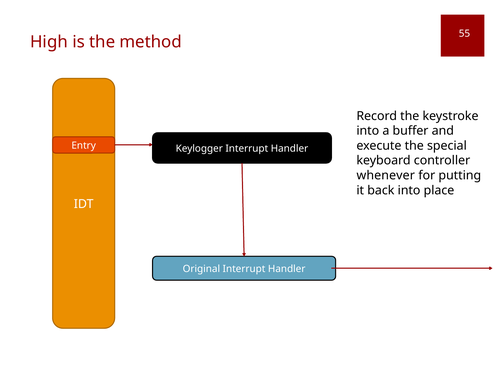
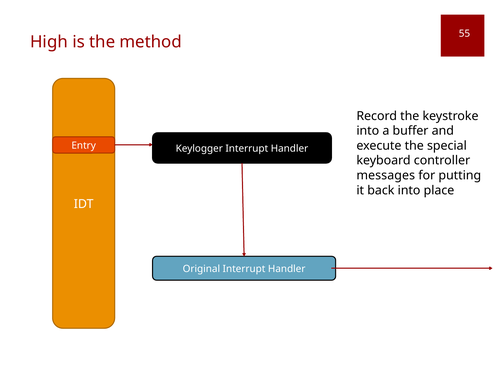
whenever: whenever -> messages
